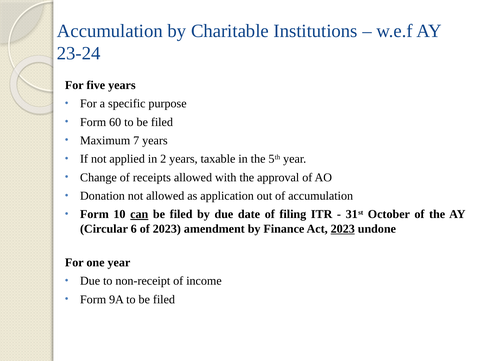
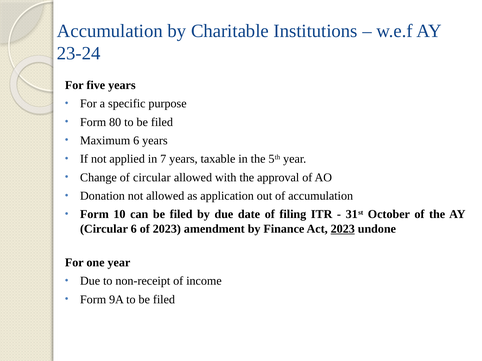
60: 60 -> 80
Maximum 7: 7 -> 6
2: 2 -> 7
of receipts: receipts -> circular
can underline: present -> none
